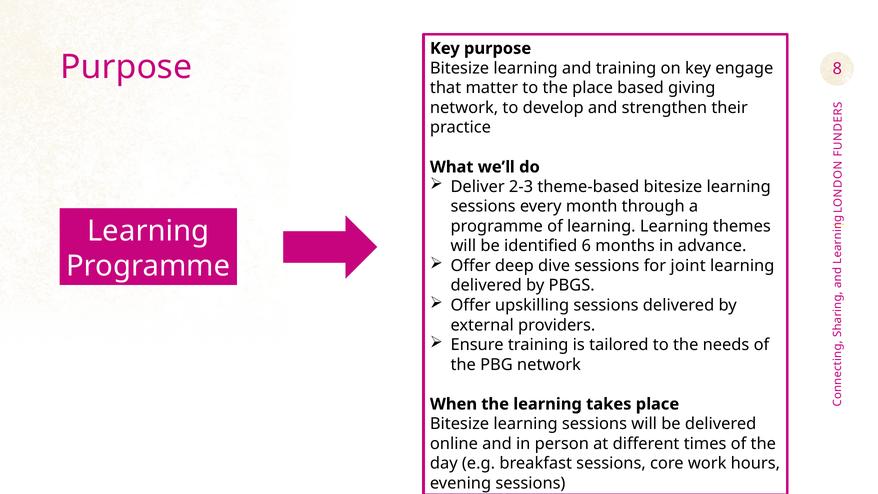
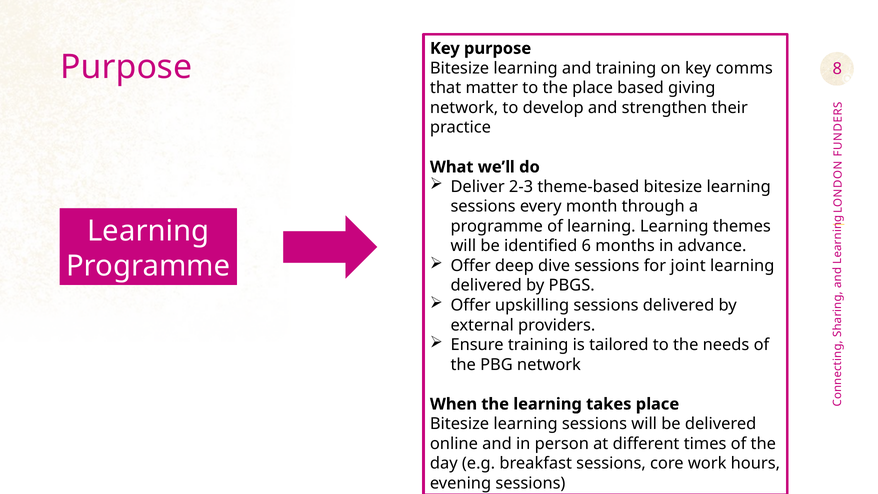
engage: engage -> comms
